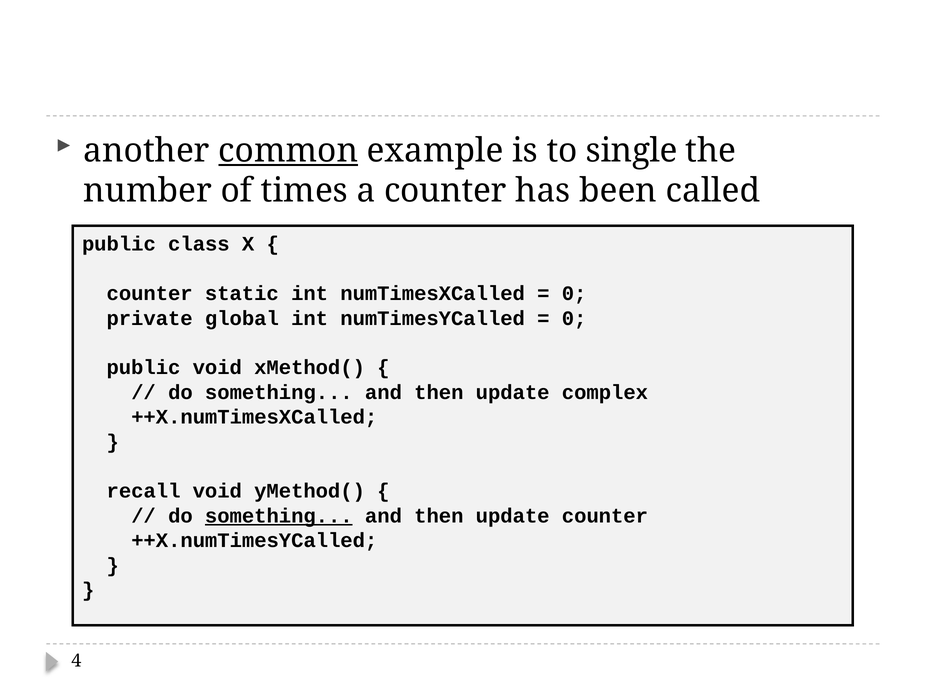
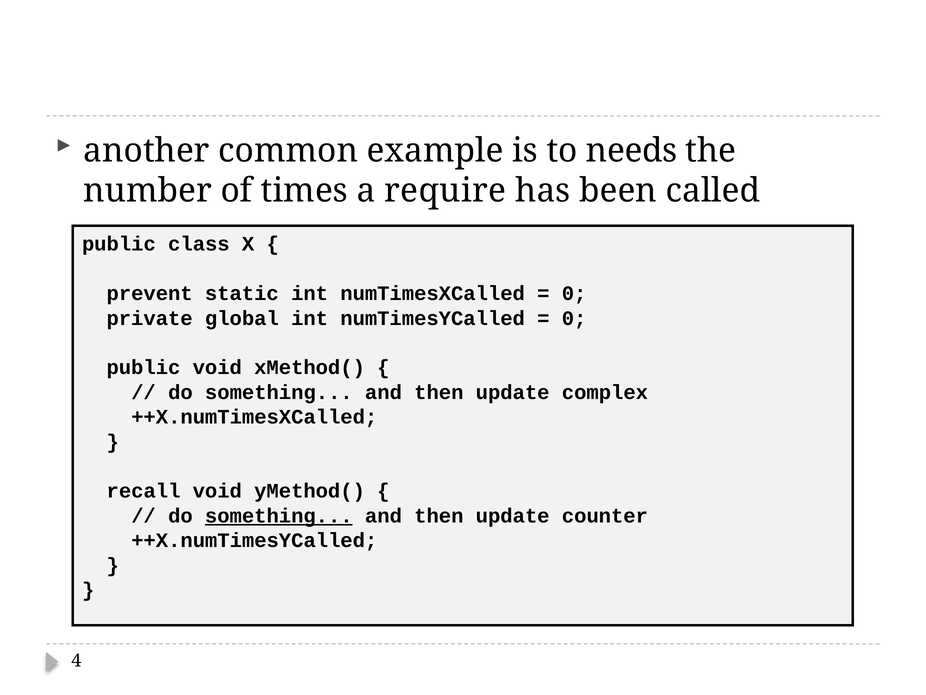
common underline: present -> none
single: single -> needs
a counter: counter -> require
counter at (150, 293): counter -> prevent
